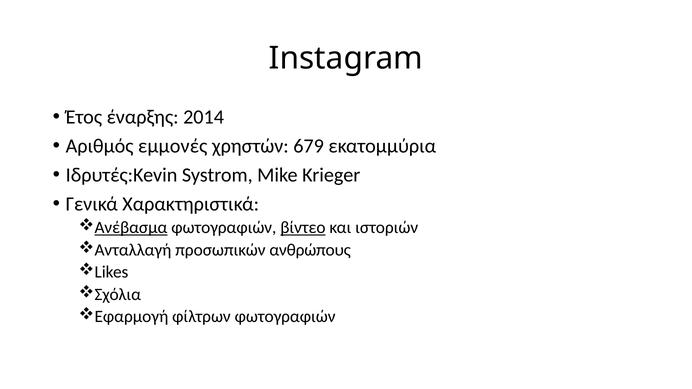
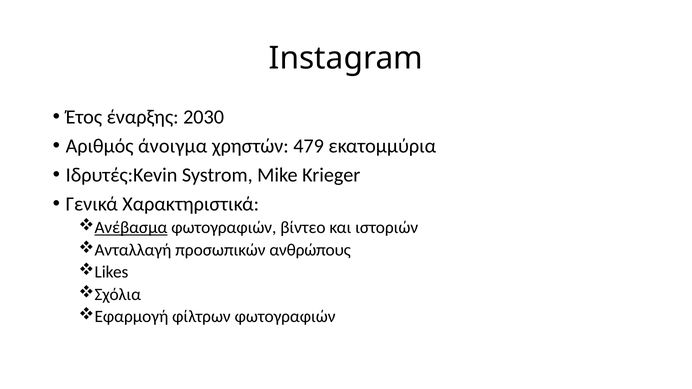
2014: 2014 -> 2030
εμμονές: εμμονές -> άνοιγμα
679: 679 -> 479
βίντεο underline: present -> none
